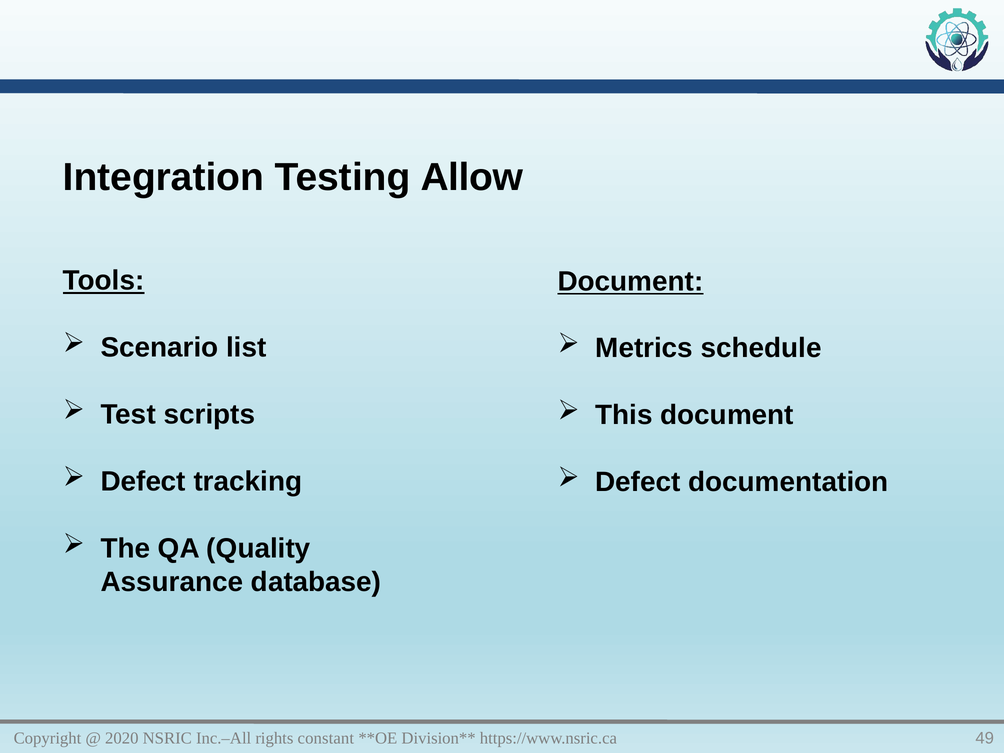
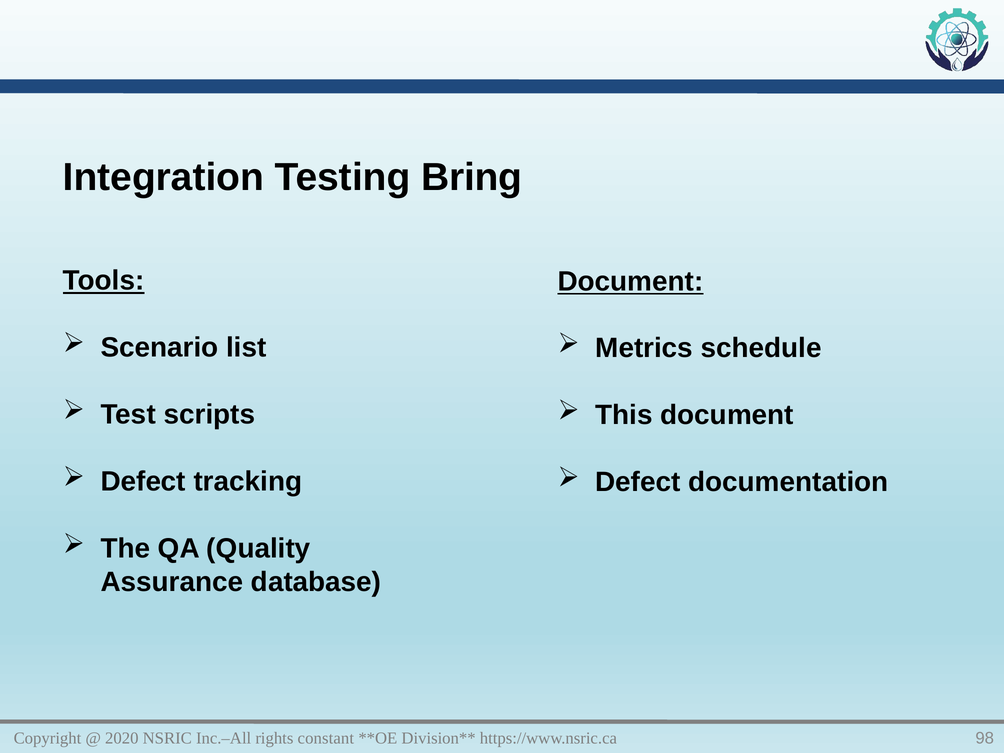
Allow: Allow -> Bring
49: 49 -> 98
